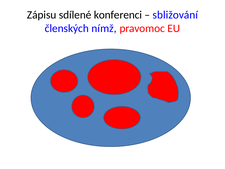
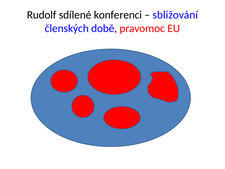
Zápisu: Zápisu -> Rudolf
nímž: nímž -> době
